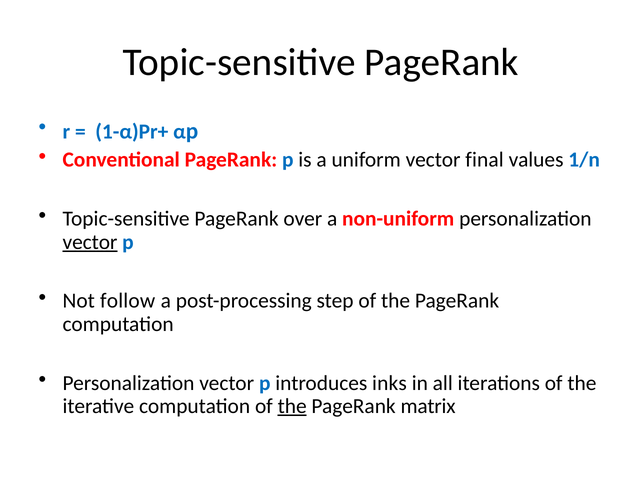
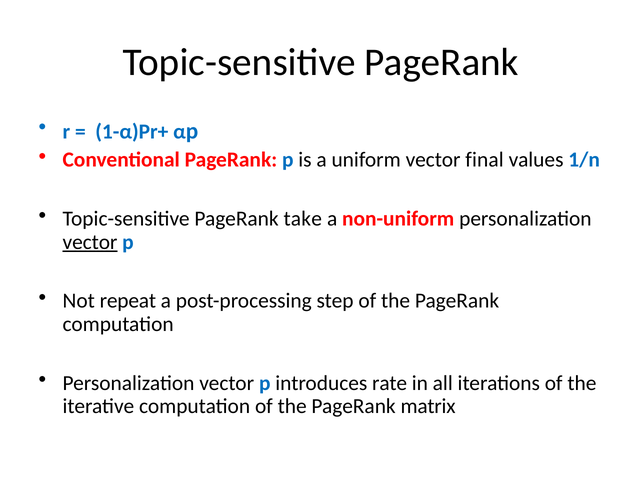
over: over -> take
follow: follow -> repeat
inks: inks -> rate
the at (292, 406) underline: present -> none
